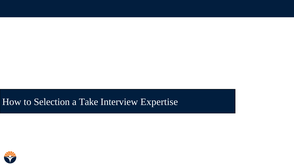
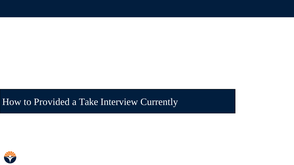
Selection: Selection -> Provided
Expertise: Expertise -> Currently
